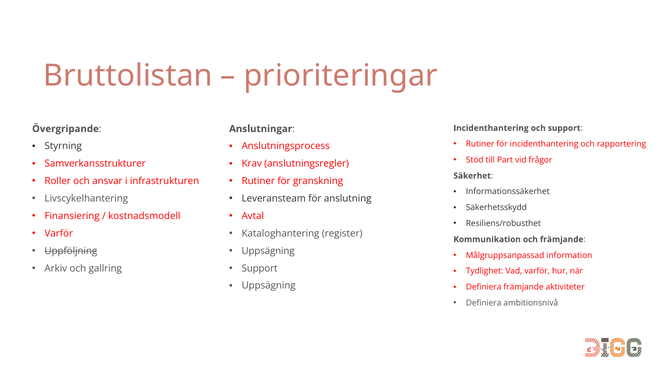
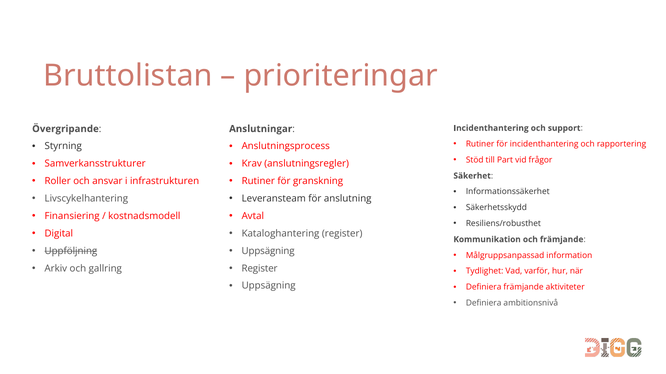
Varför at (59, 234): Varför -> Digital
Support at (260, 269): Support -> Register
